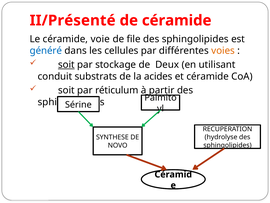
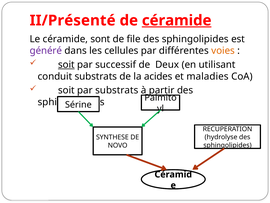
céramide at (177, 20) underline: none -> present
voie: voie -> sont
généré colour: blue -> purple
stockage: stockage -> successif
et céramide: céramide -> maladies
réticulum at (117, 90): réticulum -> substrats
